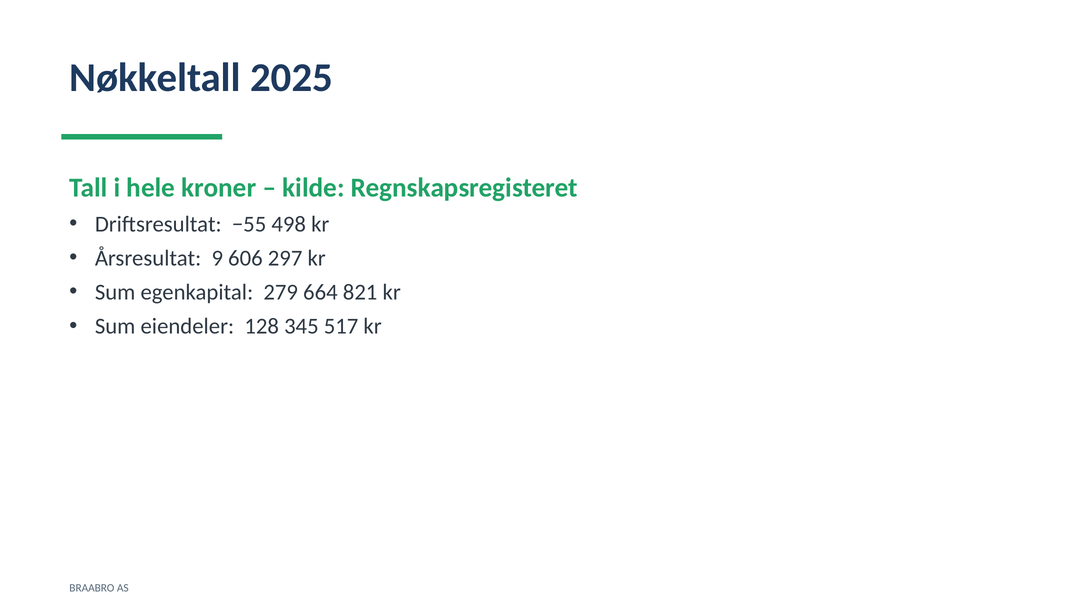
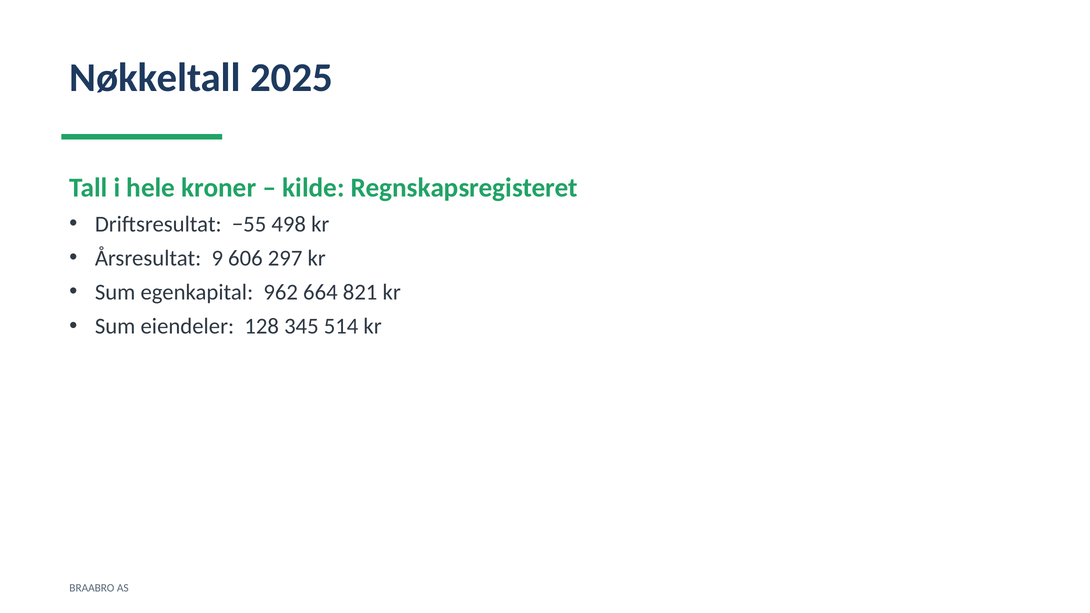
279: 279 -> 962
517: 517 -> 514
